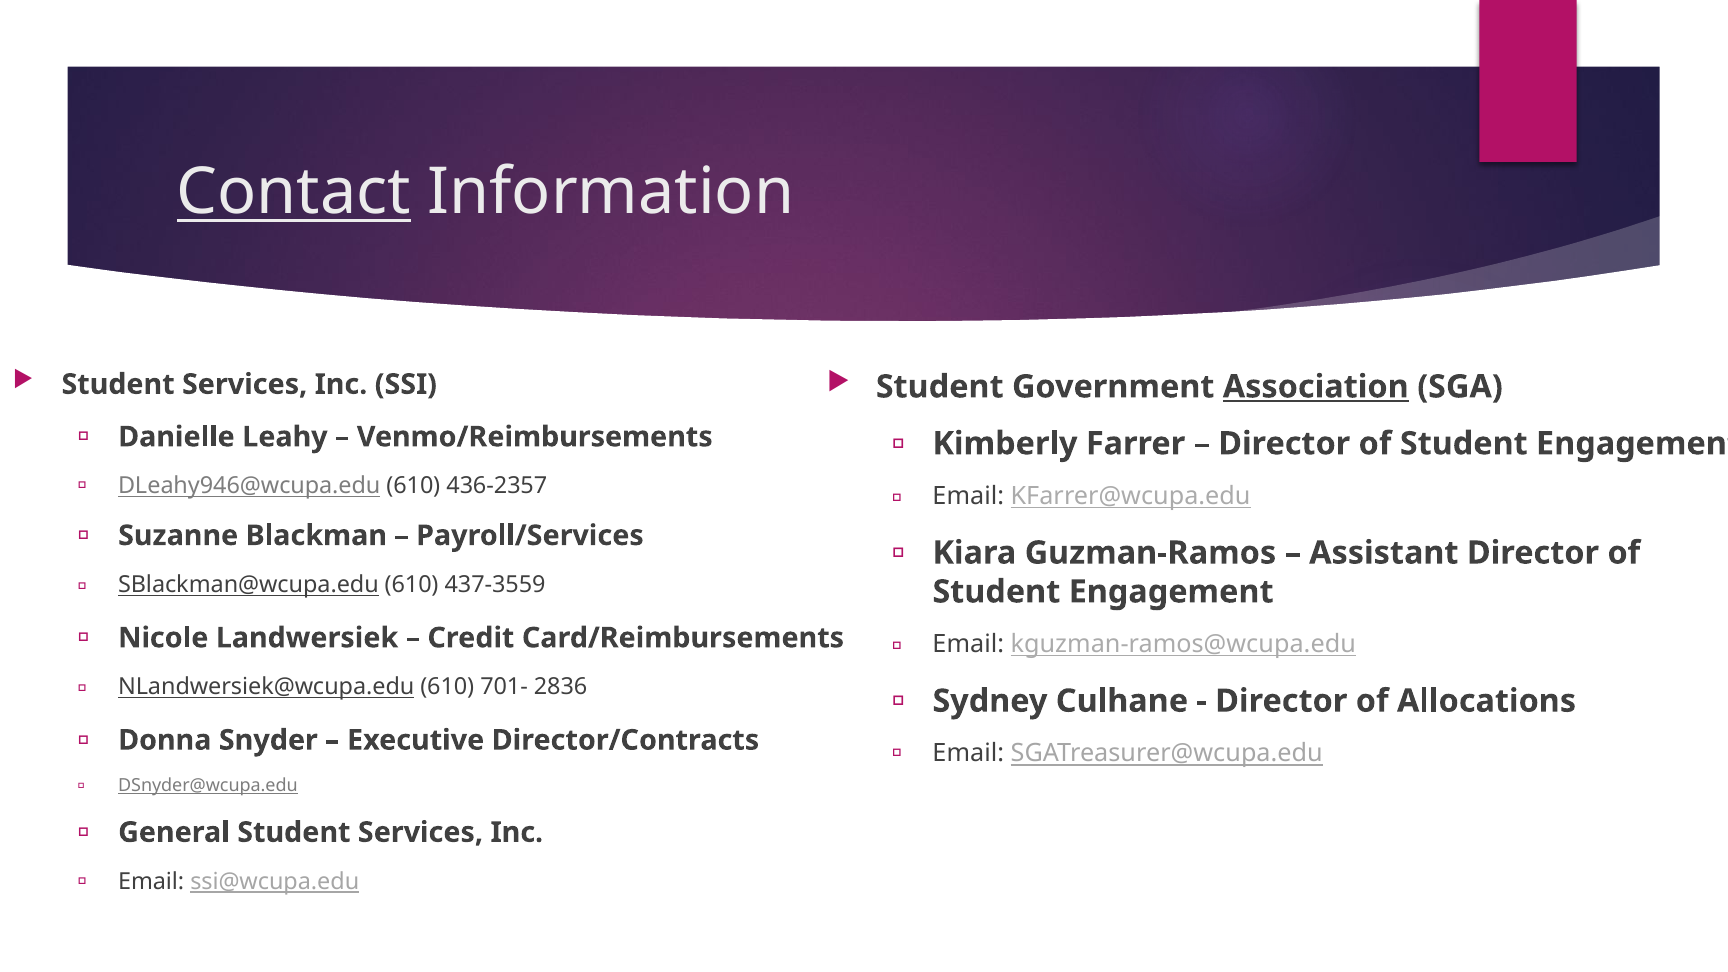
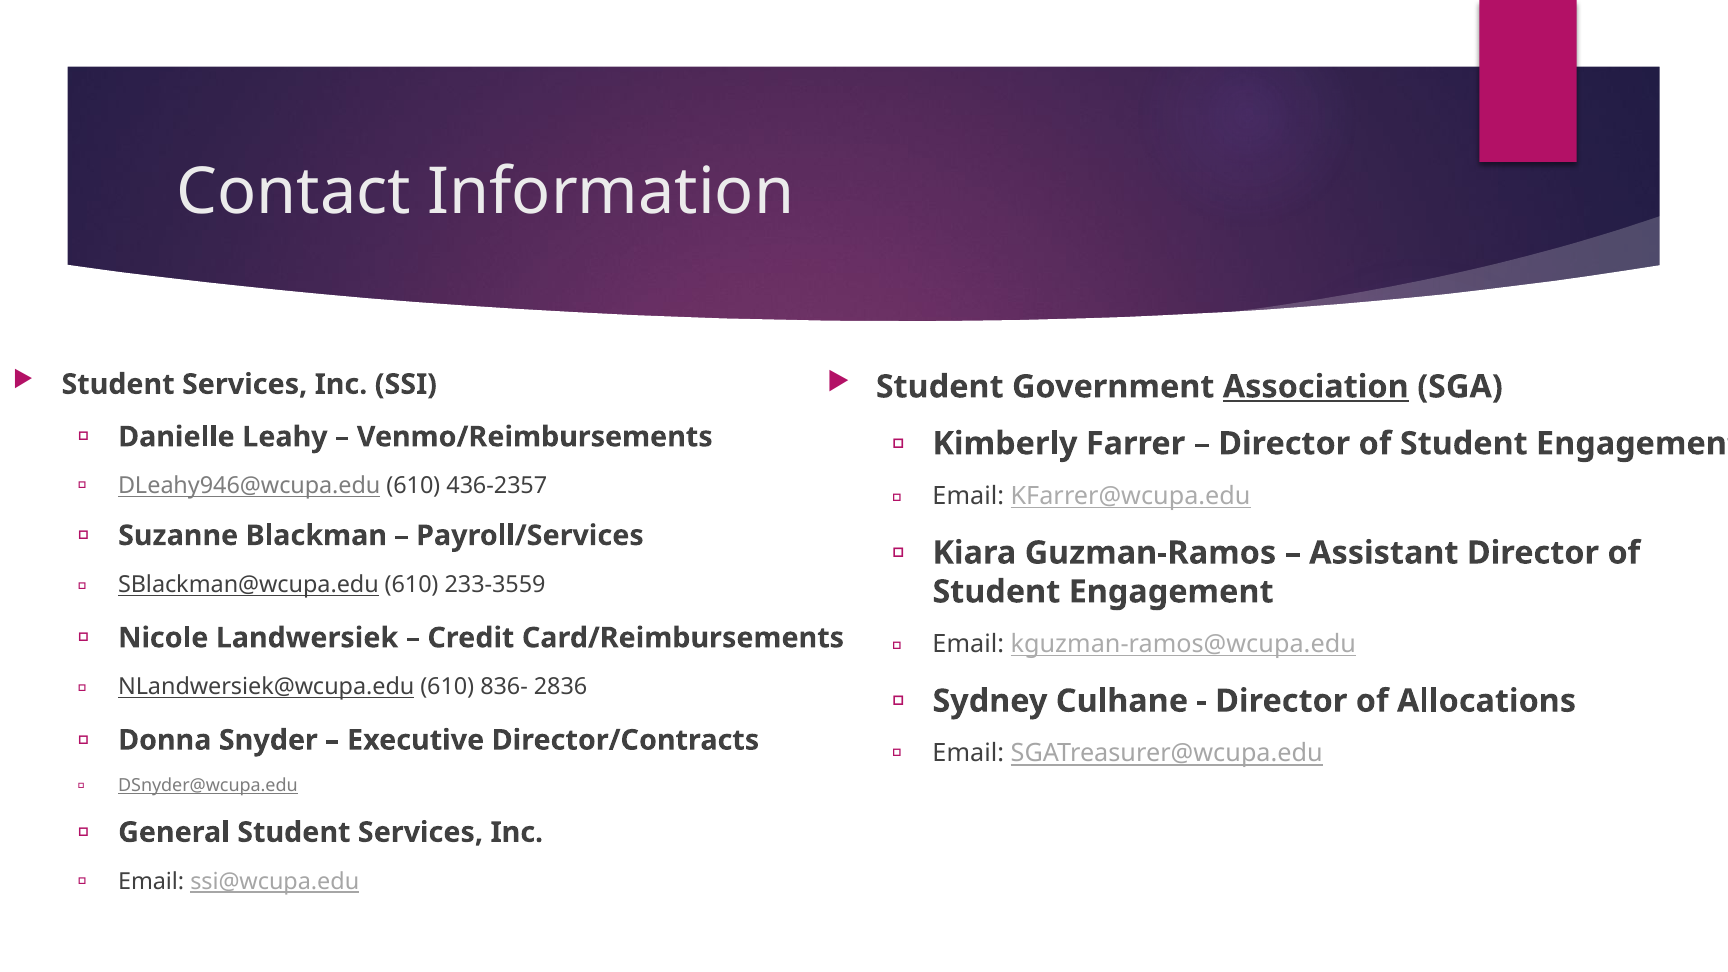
Contact underline: present -> none
437-3559: 437-3559 -> 233-3559
701-: 701- -> 836-
